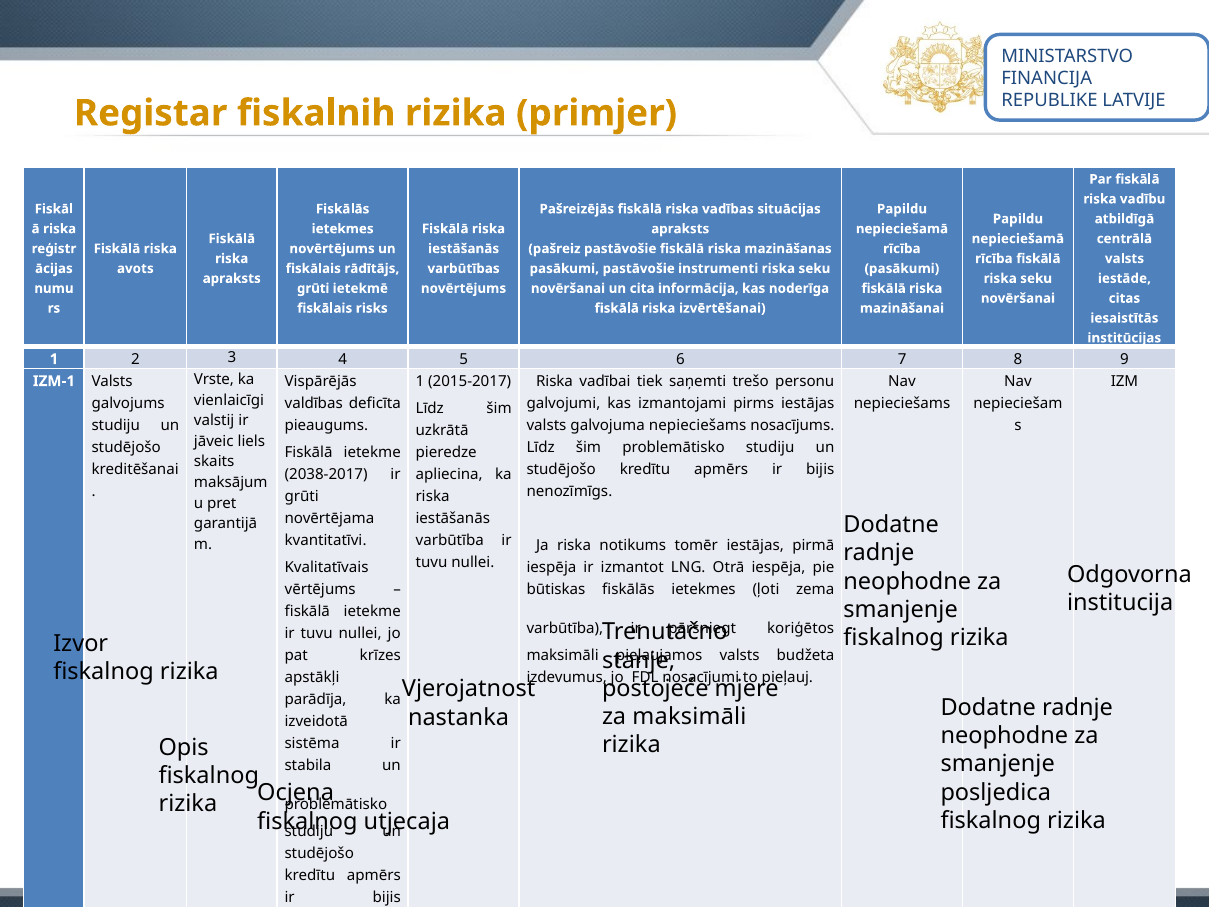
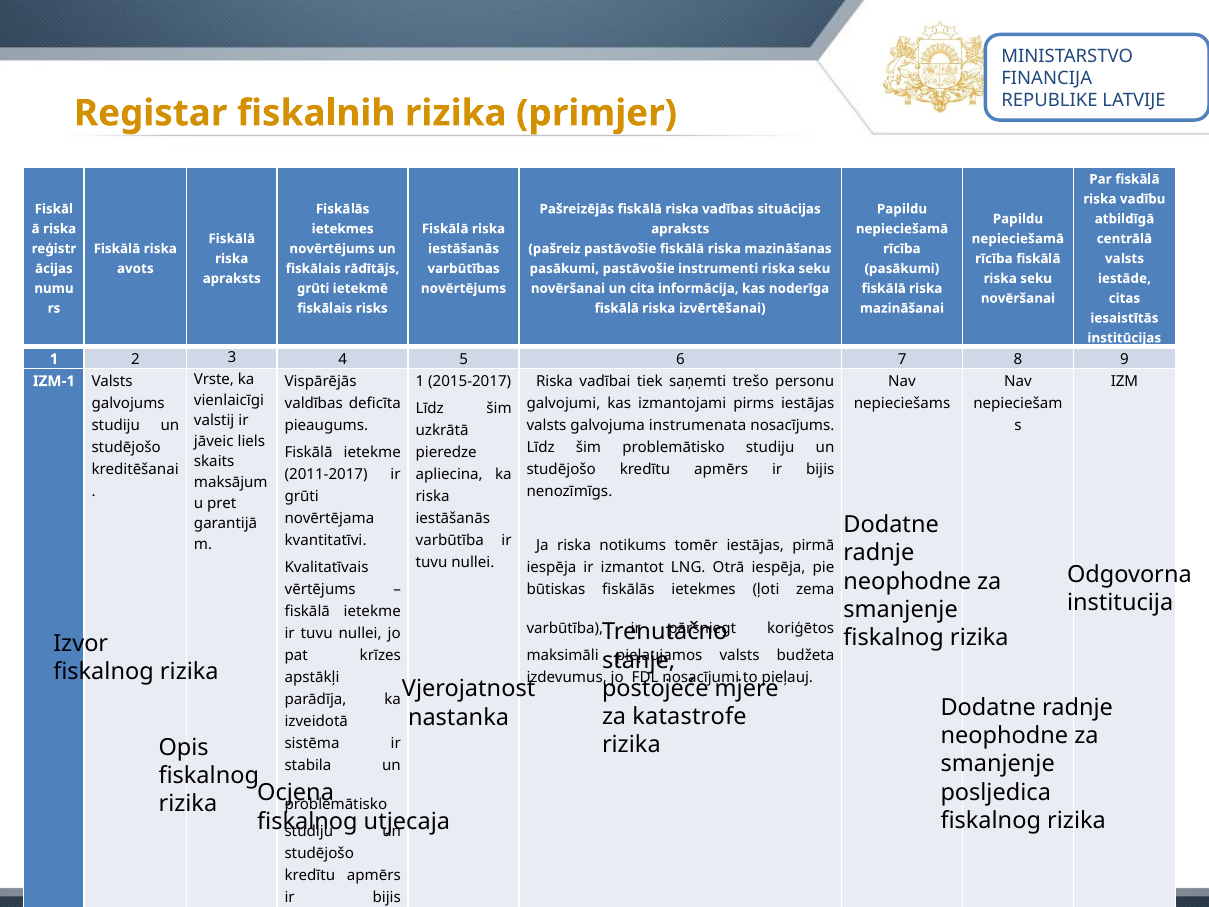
galvojuma nepieciešams: nepieciešams -> instrumenata
2038-2017: 2038-2017 -> 2011-2017
za maksimāli: maksimāli -> katastrofe
